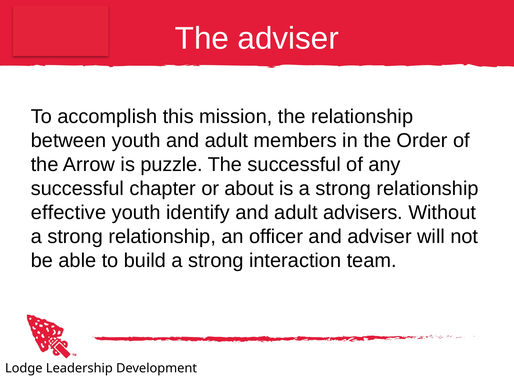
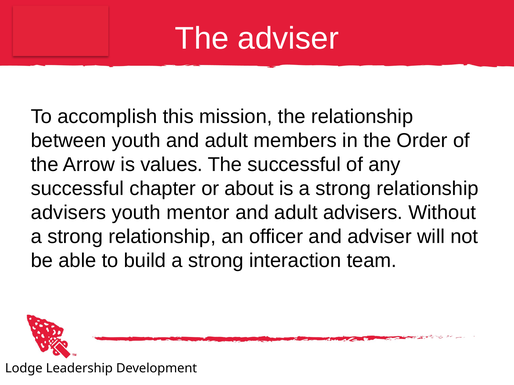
puzzle: puzzle -> values
effective at (68, 213): effective -> advisers
identify: identify -> mentor
